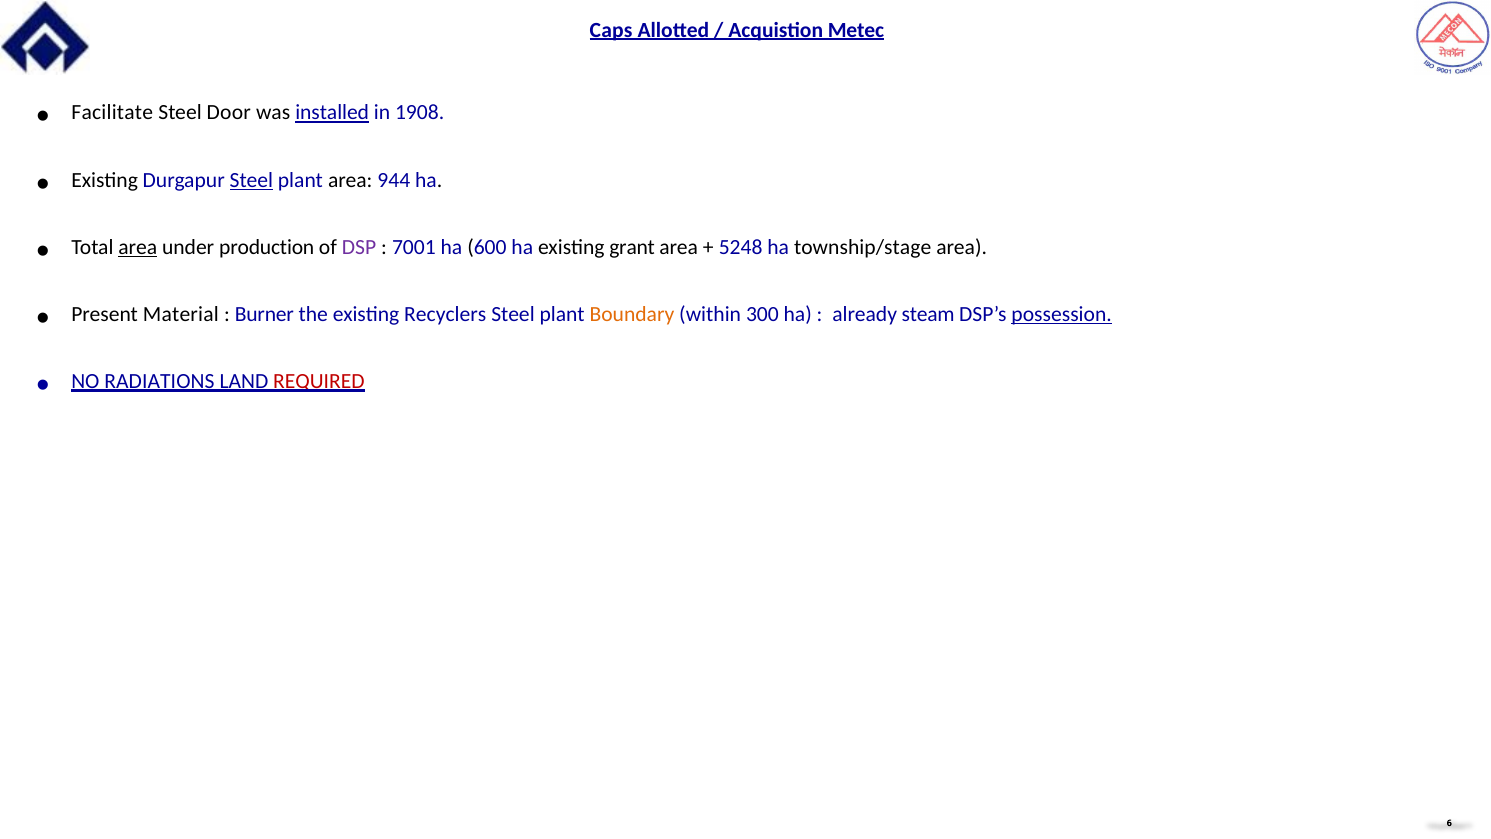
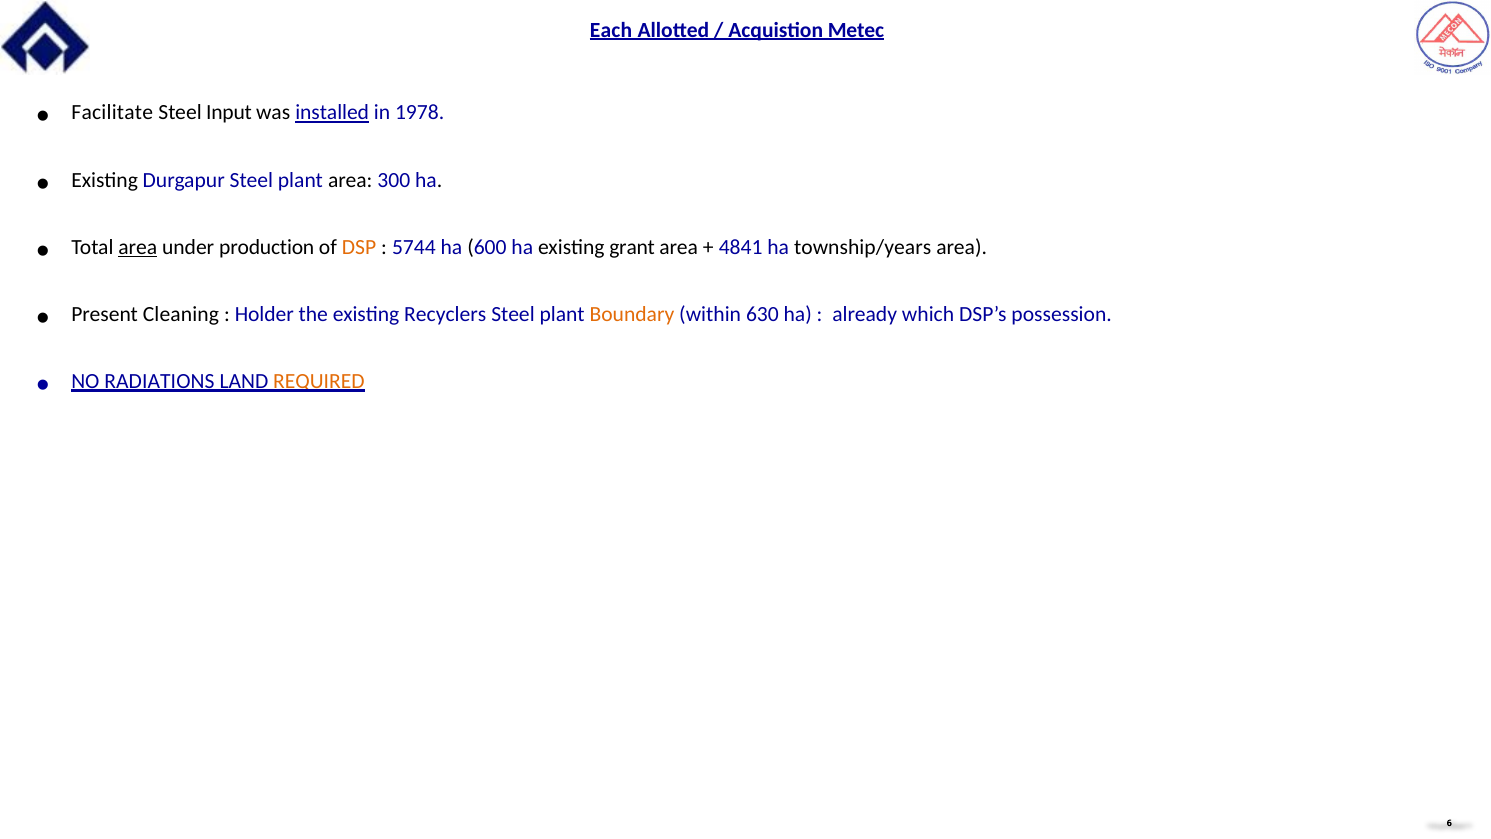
Caps: Caps -> Each
Door: Door -> Input
1908: 1908 -> 1978
Steel at (251, 180) underline: present -> none
944: 944 -> 300
DSP colour: purple -> orange
7001: 7001 -> 5744
5248: 5248 -> 4841
township/stage: township/stage -> township/years
Material: Material -> Cleaning
Burner: Burner -> Holder
300: 300 -> 630
steam: steam -> which
possession underline: present -> none
REQUIRED colour: red -> orange
